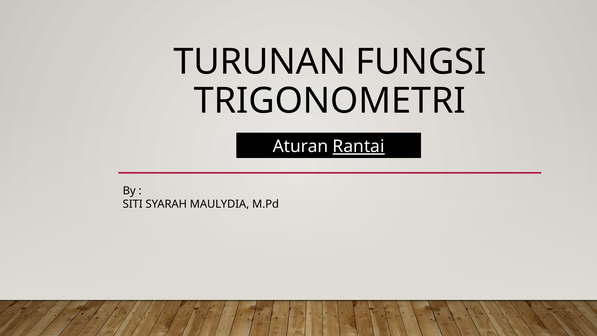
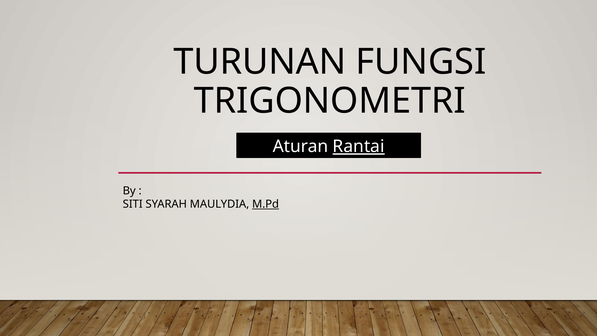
M.Pd underline: none -> present
